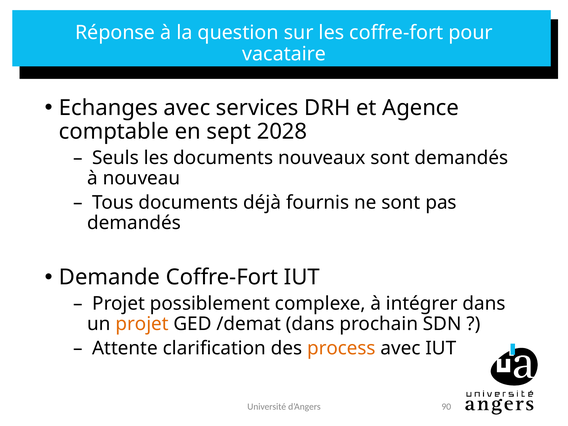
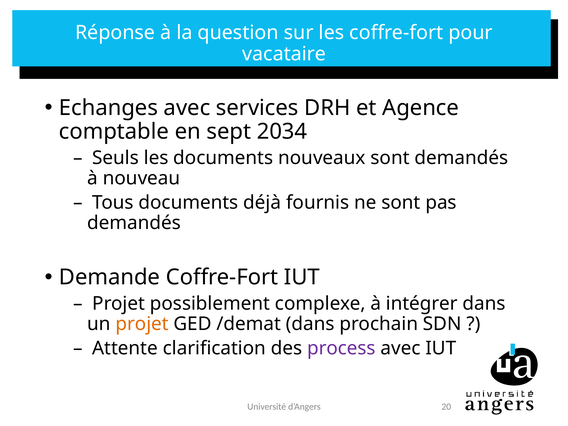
2028: 2028 -> 2034
process colour: orange -> purple
90: 90 -> 20
